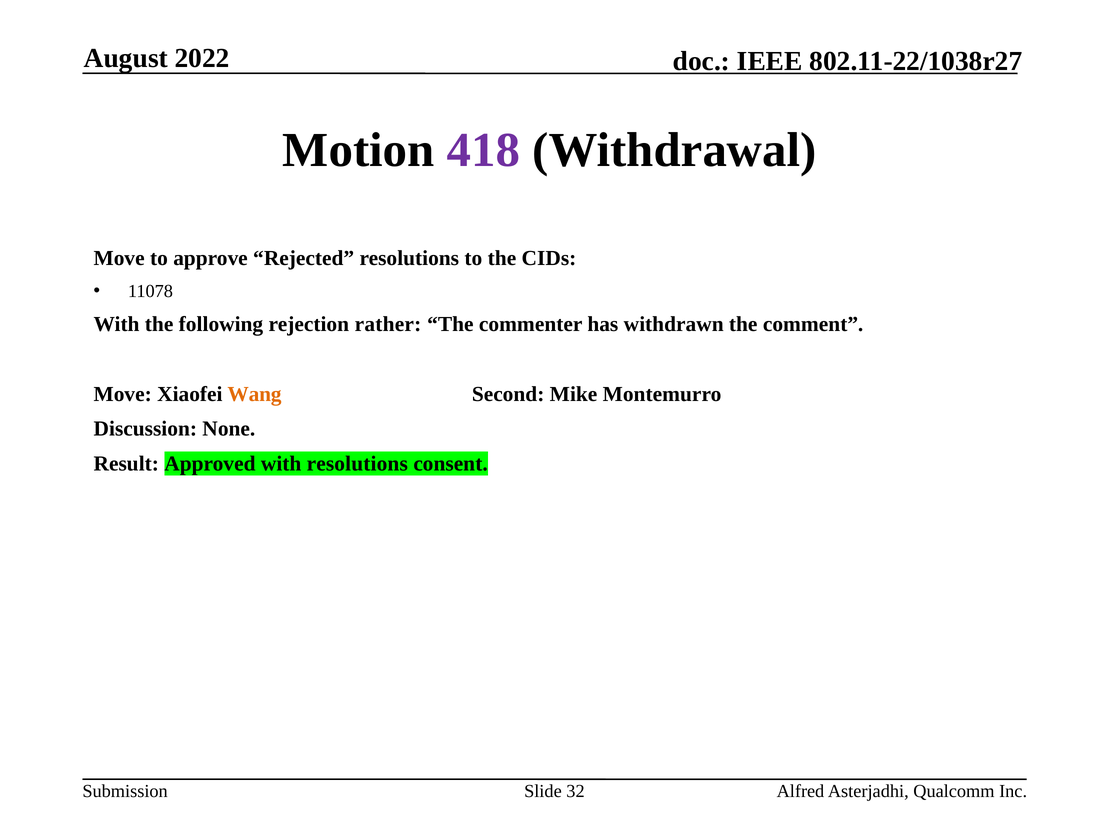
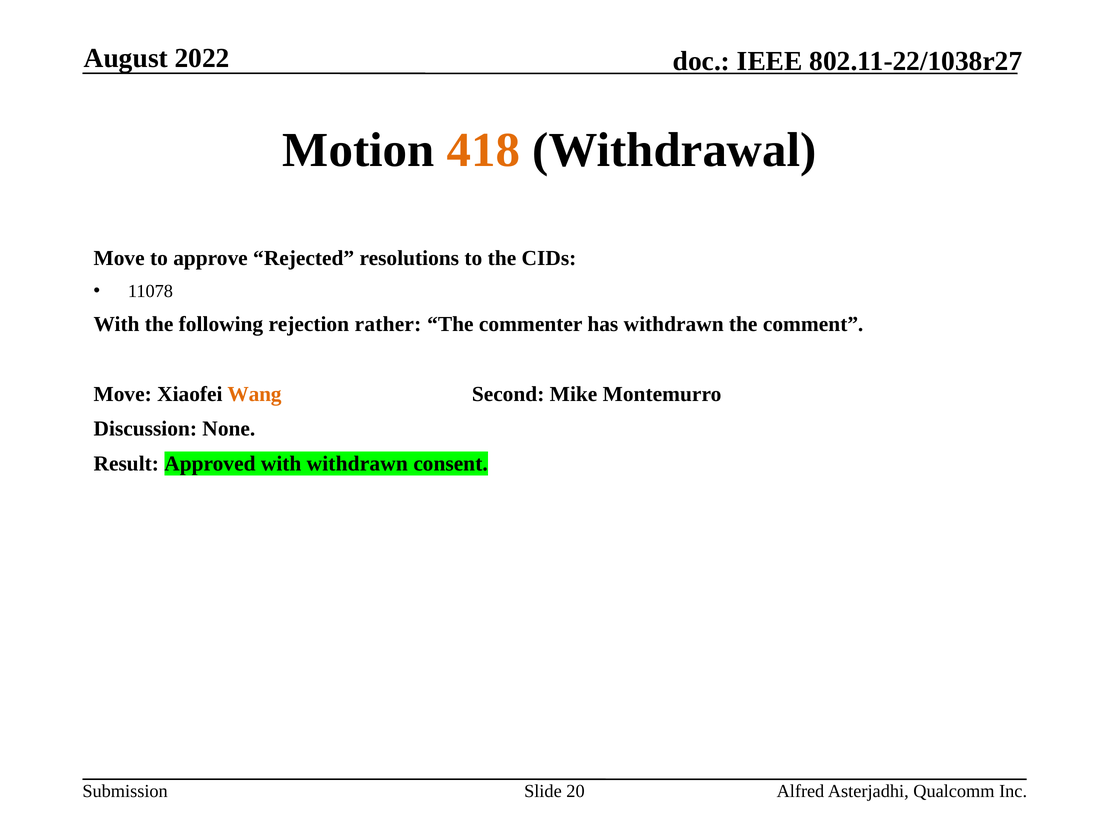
418 colour: purple -> orange
with resolutions: resolutions -> withdrawn
32: 32 -> 20
